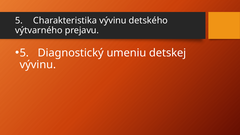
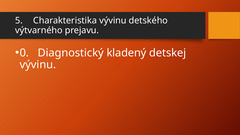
5 at (24, 53): 5 -> 0
umeniu: umeniu -> kladený
